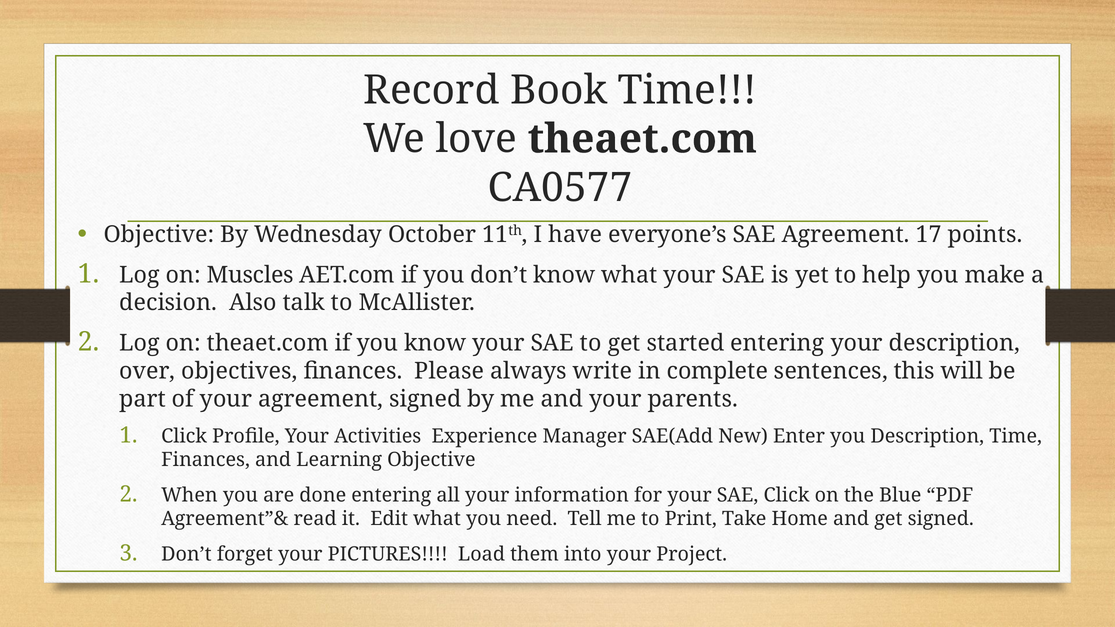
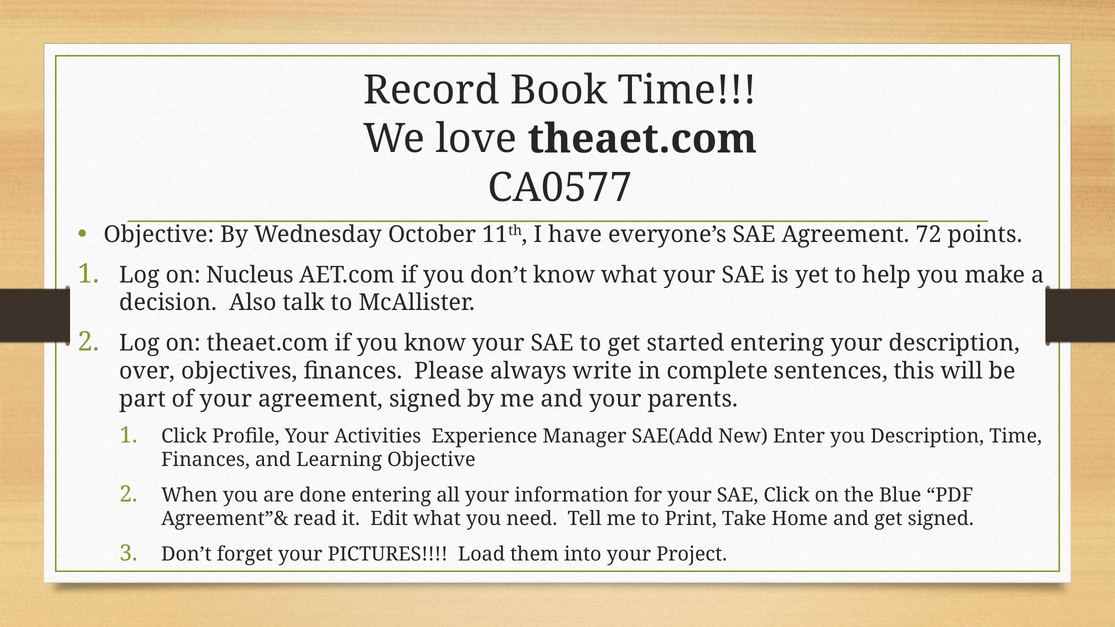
17: 17 -> 72
Muscles: Muscles -> Nucleus
